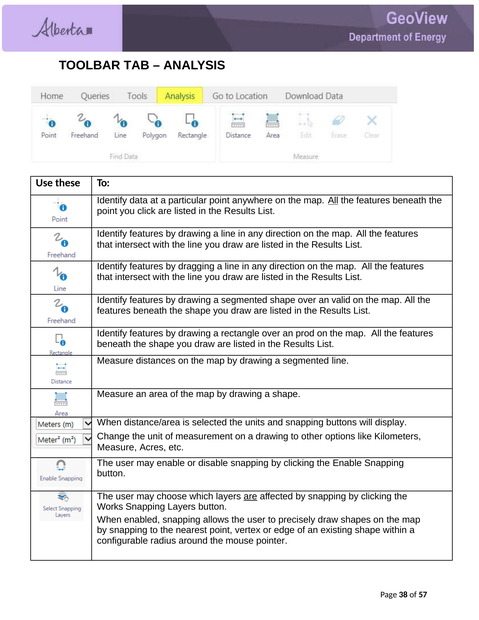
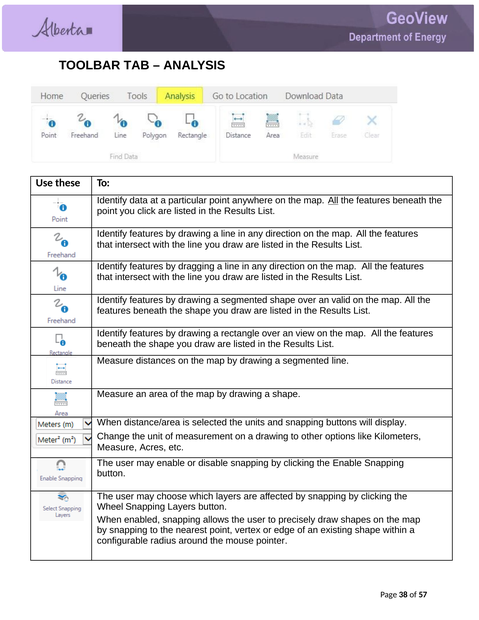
prod: prod -> view
are at (250, 496) underline: present -> none
Works: Works -> Wheel
